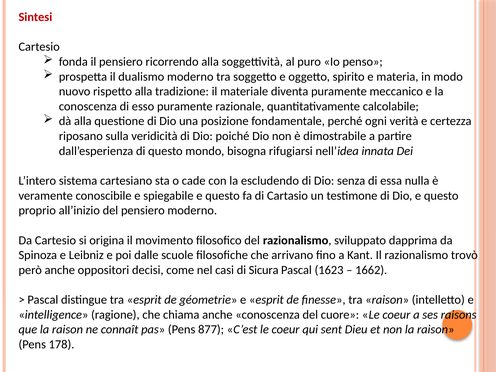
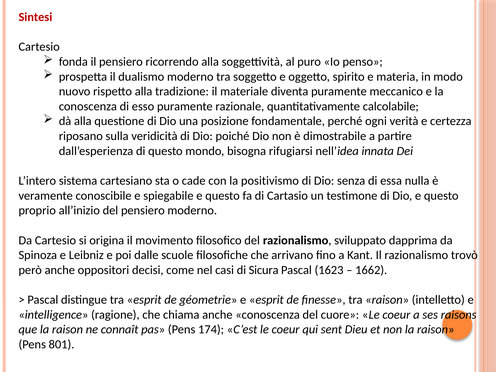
escludendo: escludendo -> positivismo
877: 877 -> 174
178: 178 -> 801
